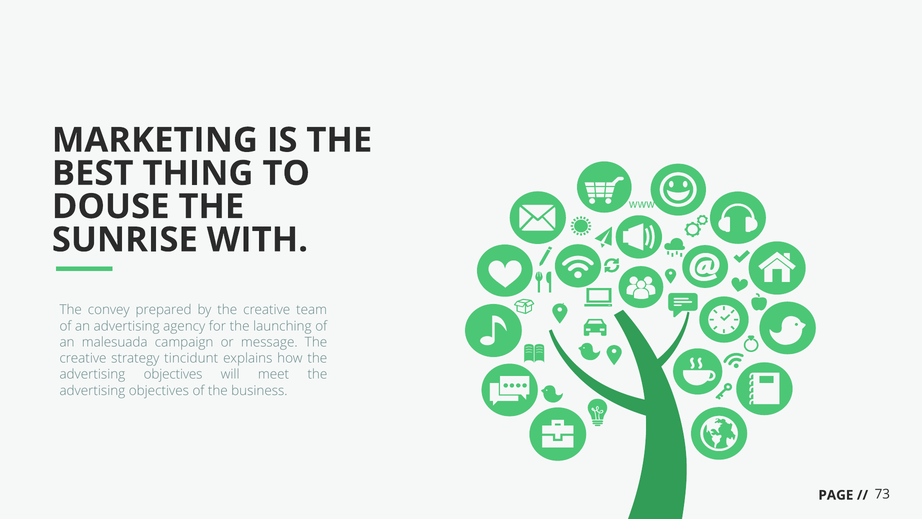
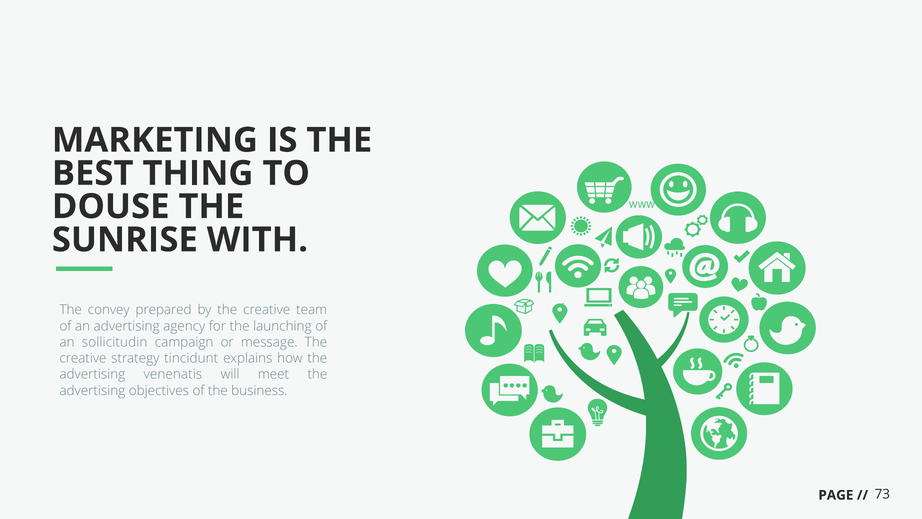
malesuada: malesuada -> sollicitudin
objectives at (173, 374): objectives -> venenatis
